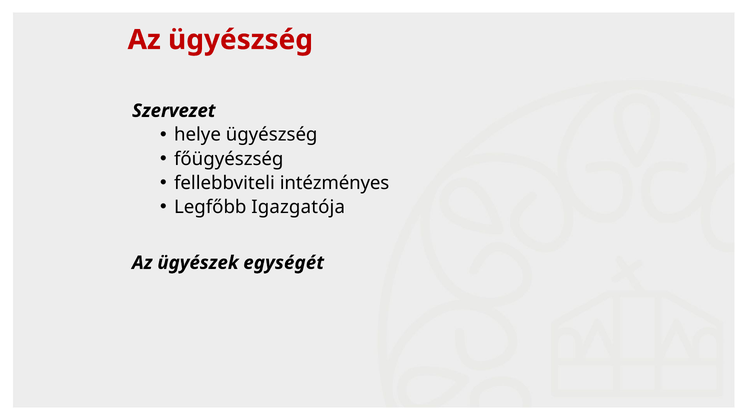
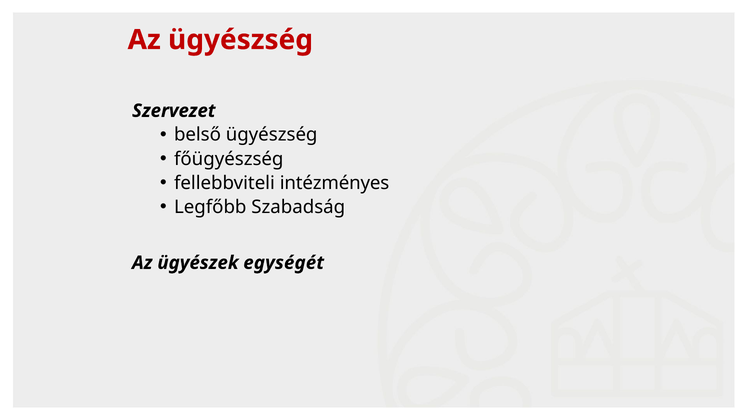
helye: helye -> belső
Igazgatója: Igazgatója -> Szabadság
